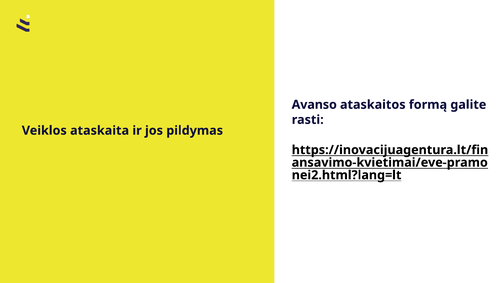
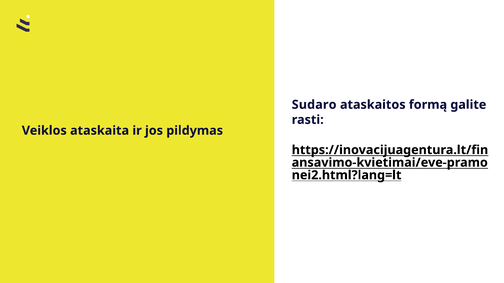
Avanso: Avanso -> Sudaro
